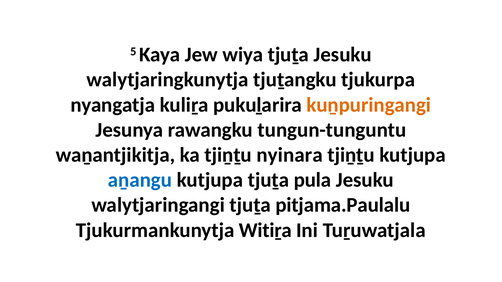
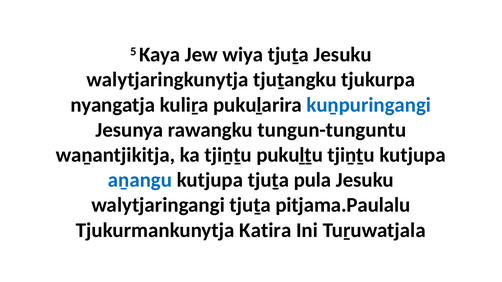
kuṉpuringangi colour: orange -> blue
nyinara: nyinara -> pukuḻṯu
Witiṟa: Witiṟa -> Katira
